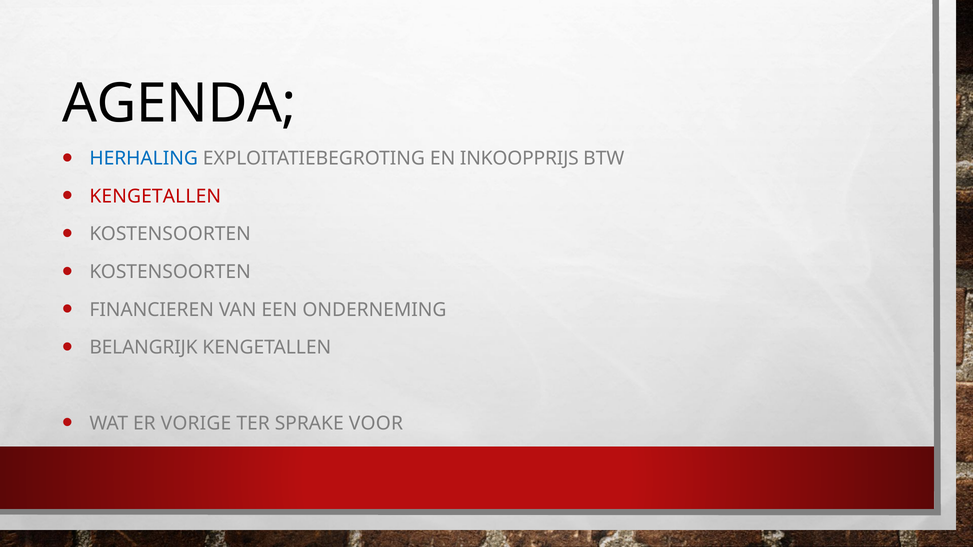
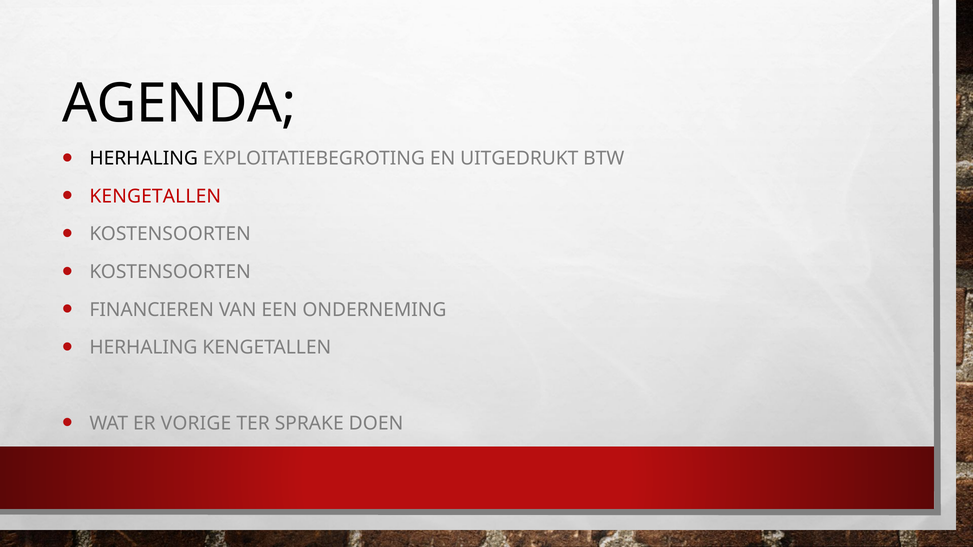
HERHALING at (144, 159) colour: blue -> black
INKOOPPRIJS: INKOOPPRIJS -> UITGEDRUKT
BELANGRIJK at (143, 348): BELANGRIJK -> HERHALING
VOOR: VOOR -> DOEN
